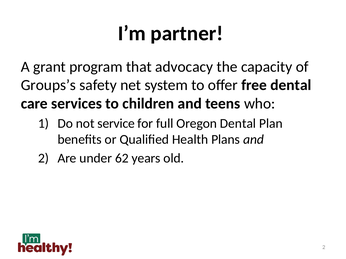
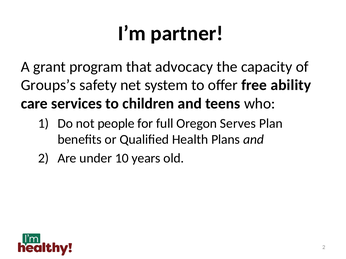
free dental: dental -> ability
service: service -> people
Oregon Dental: Dental -> Serves
62: 62 -> 10
